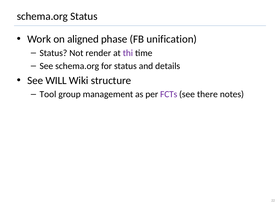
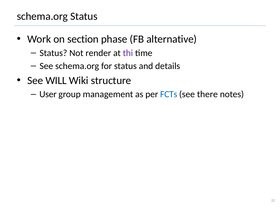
aligned: aligned -> section
unification: unification -> alternative
Tool: Tool -> User
FCTs colour: purple -> blue
